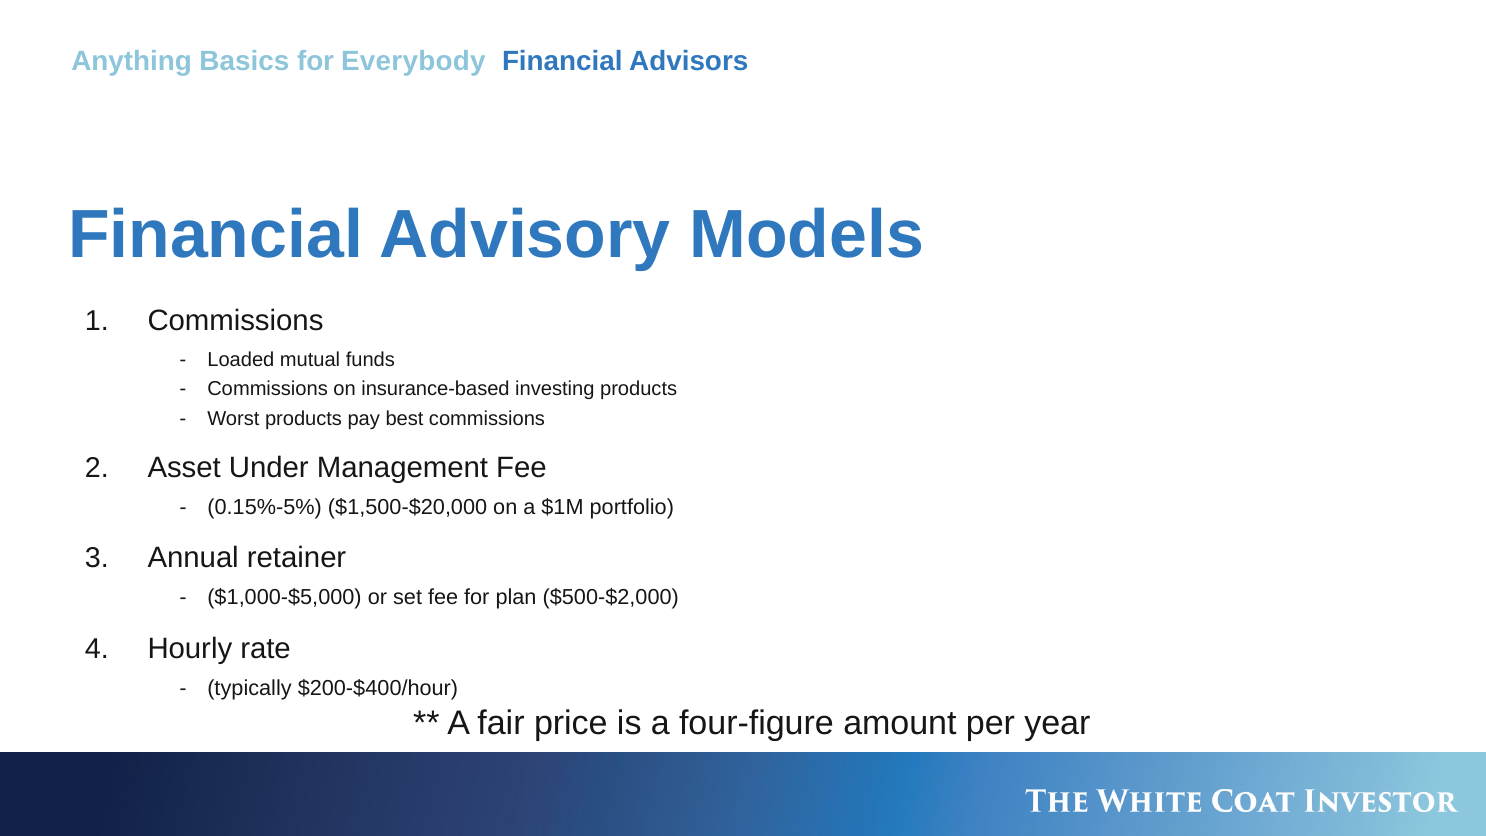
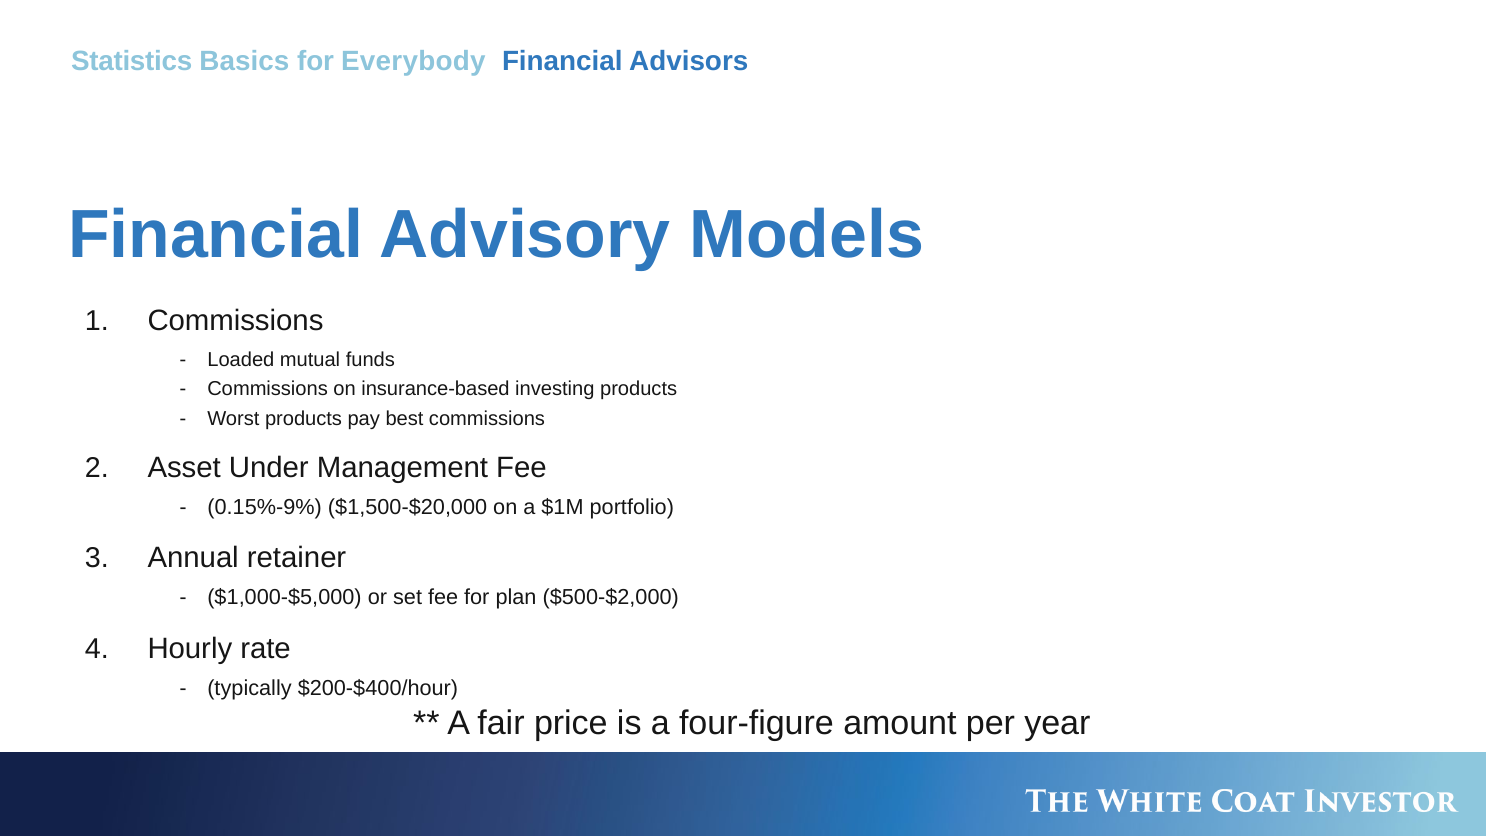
Anything: Anything -> Statistics
0.15%-5%: 0.15%-5% -> 0.15%-9%
